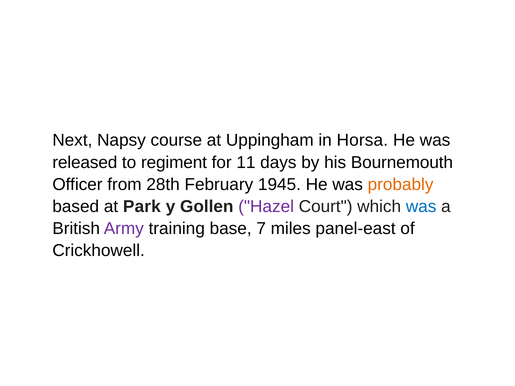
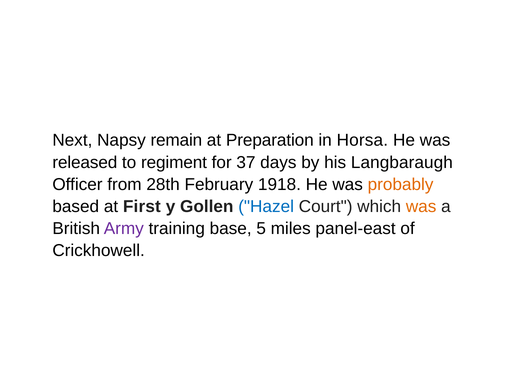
course: course -> remain
Uppingham: Uppingham -> Preparation
11: 11 -> 37
Bournemouth: Bournemouth -> Langbaraugh
1945: 1945 -> 1918
Park: Park -> First
Hazel colour: purple -> blue
was at (421, 207) colour: blue -> orange
7: 7 -> 5
